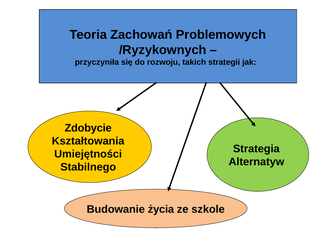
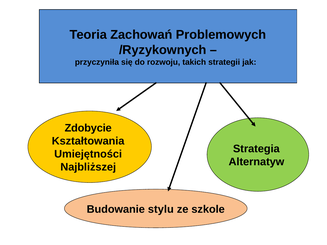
Stabilnego: Stabilnego -> Najbliższej
życia: życia -> stylu
